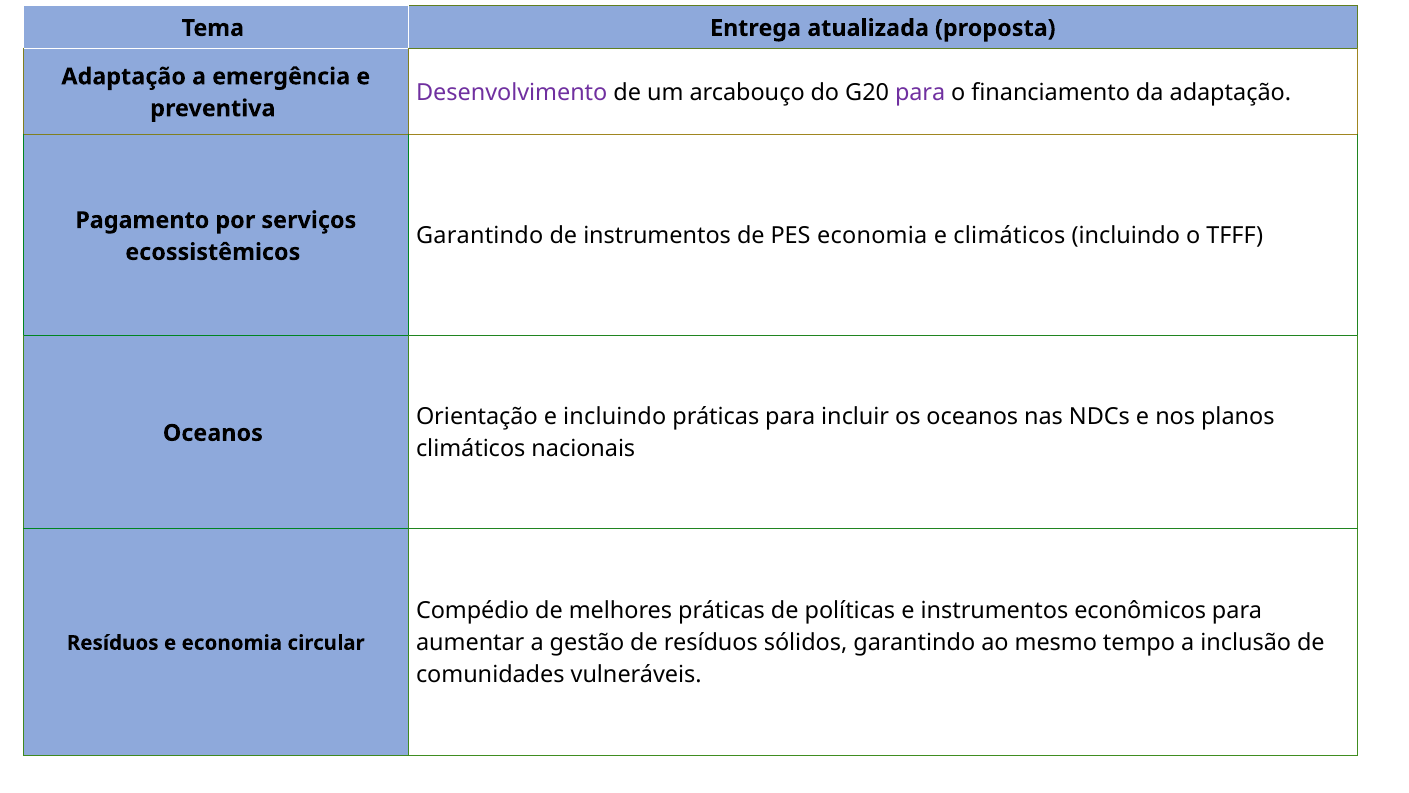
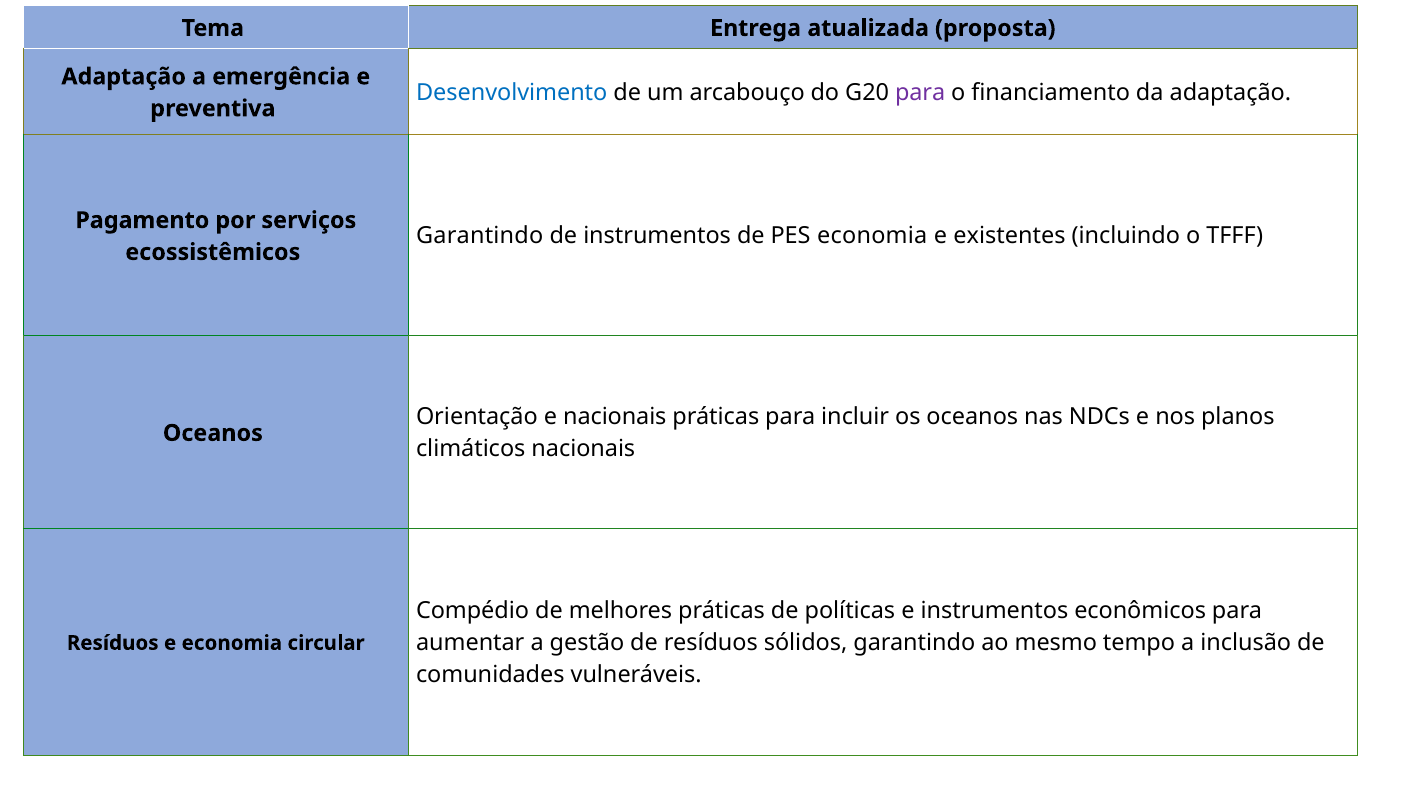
Desenvolvimento colour: purple -> blue
e climáticos: climáticos -> existentes
e incluindo: incluindo -> nacionais
